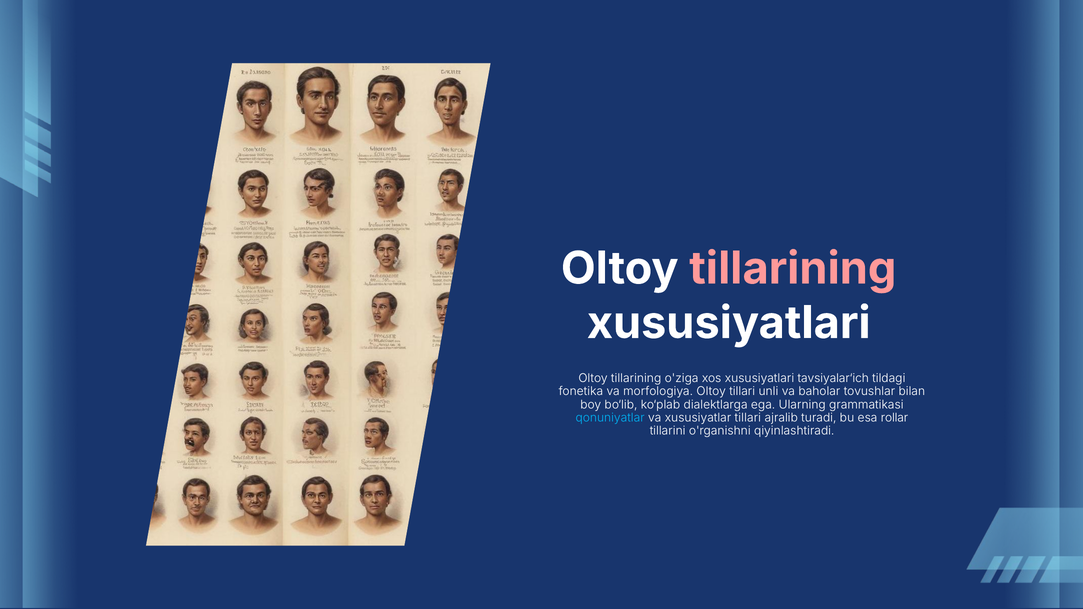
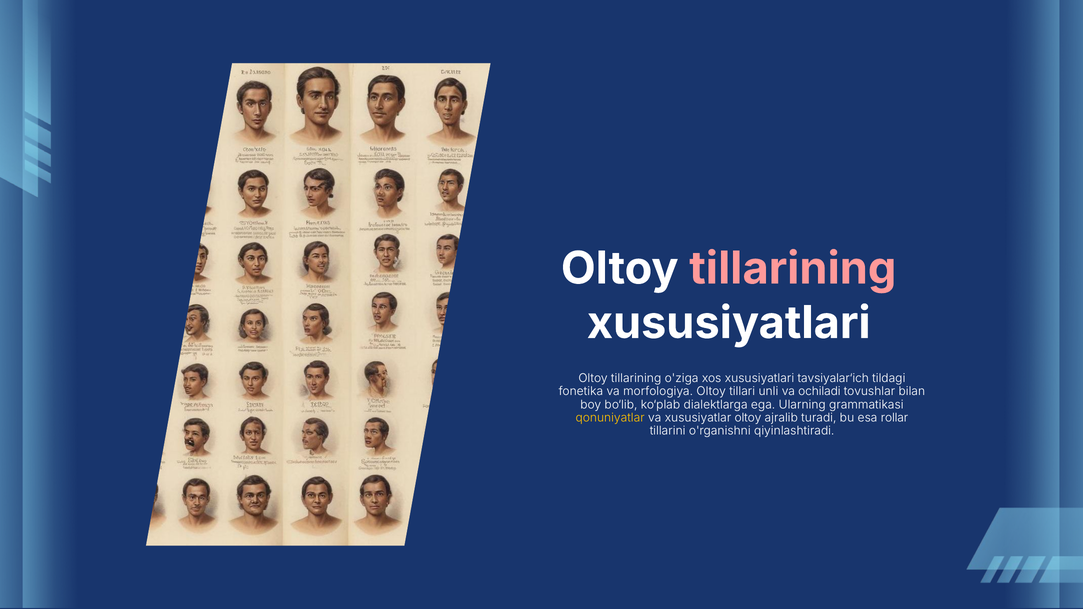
baholar: baholar -> ochiladi
qonuniyatlar colour: light blue -> yellow
xususiyatlar tillari: tillari -> oltoy
